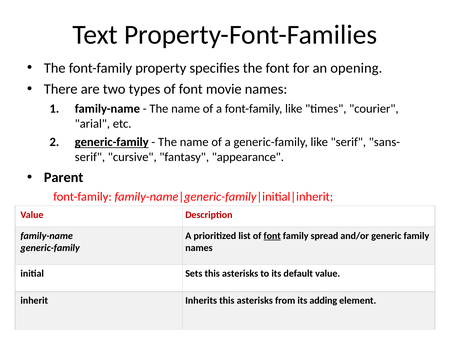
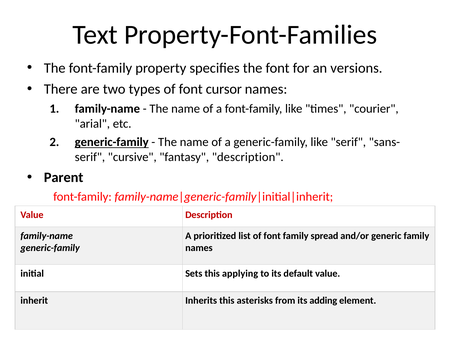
opening: opening -> versions
movie: movie -> cursor
fantasy appearance: appearance -> description
font at (272, 236) underline: present -> none
Sets this asterisks: asterisks -> applying
